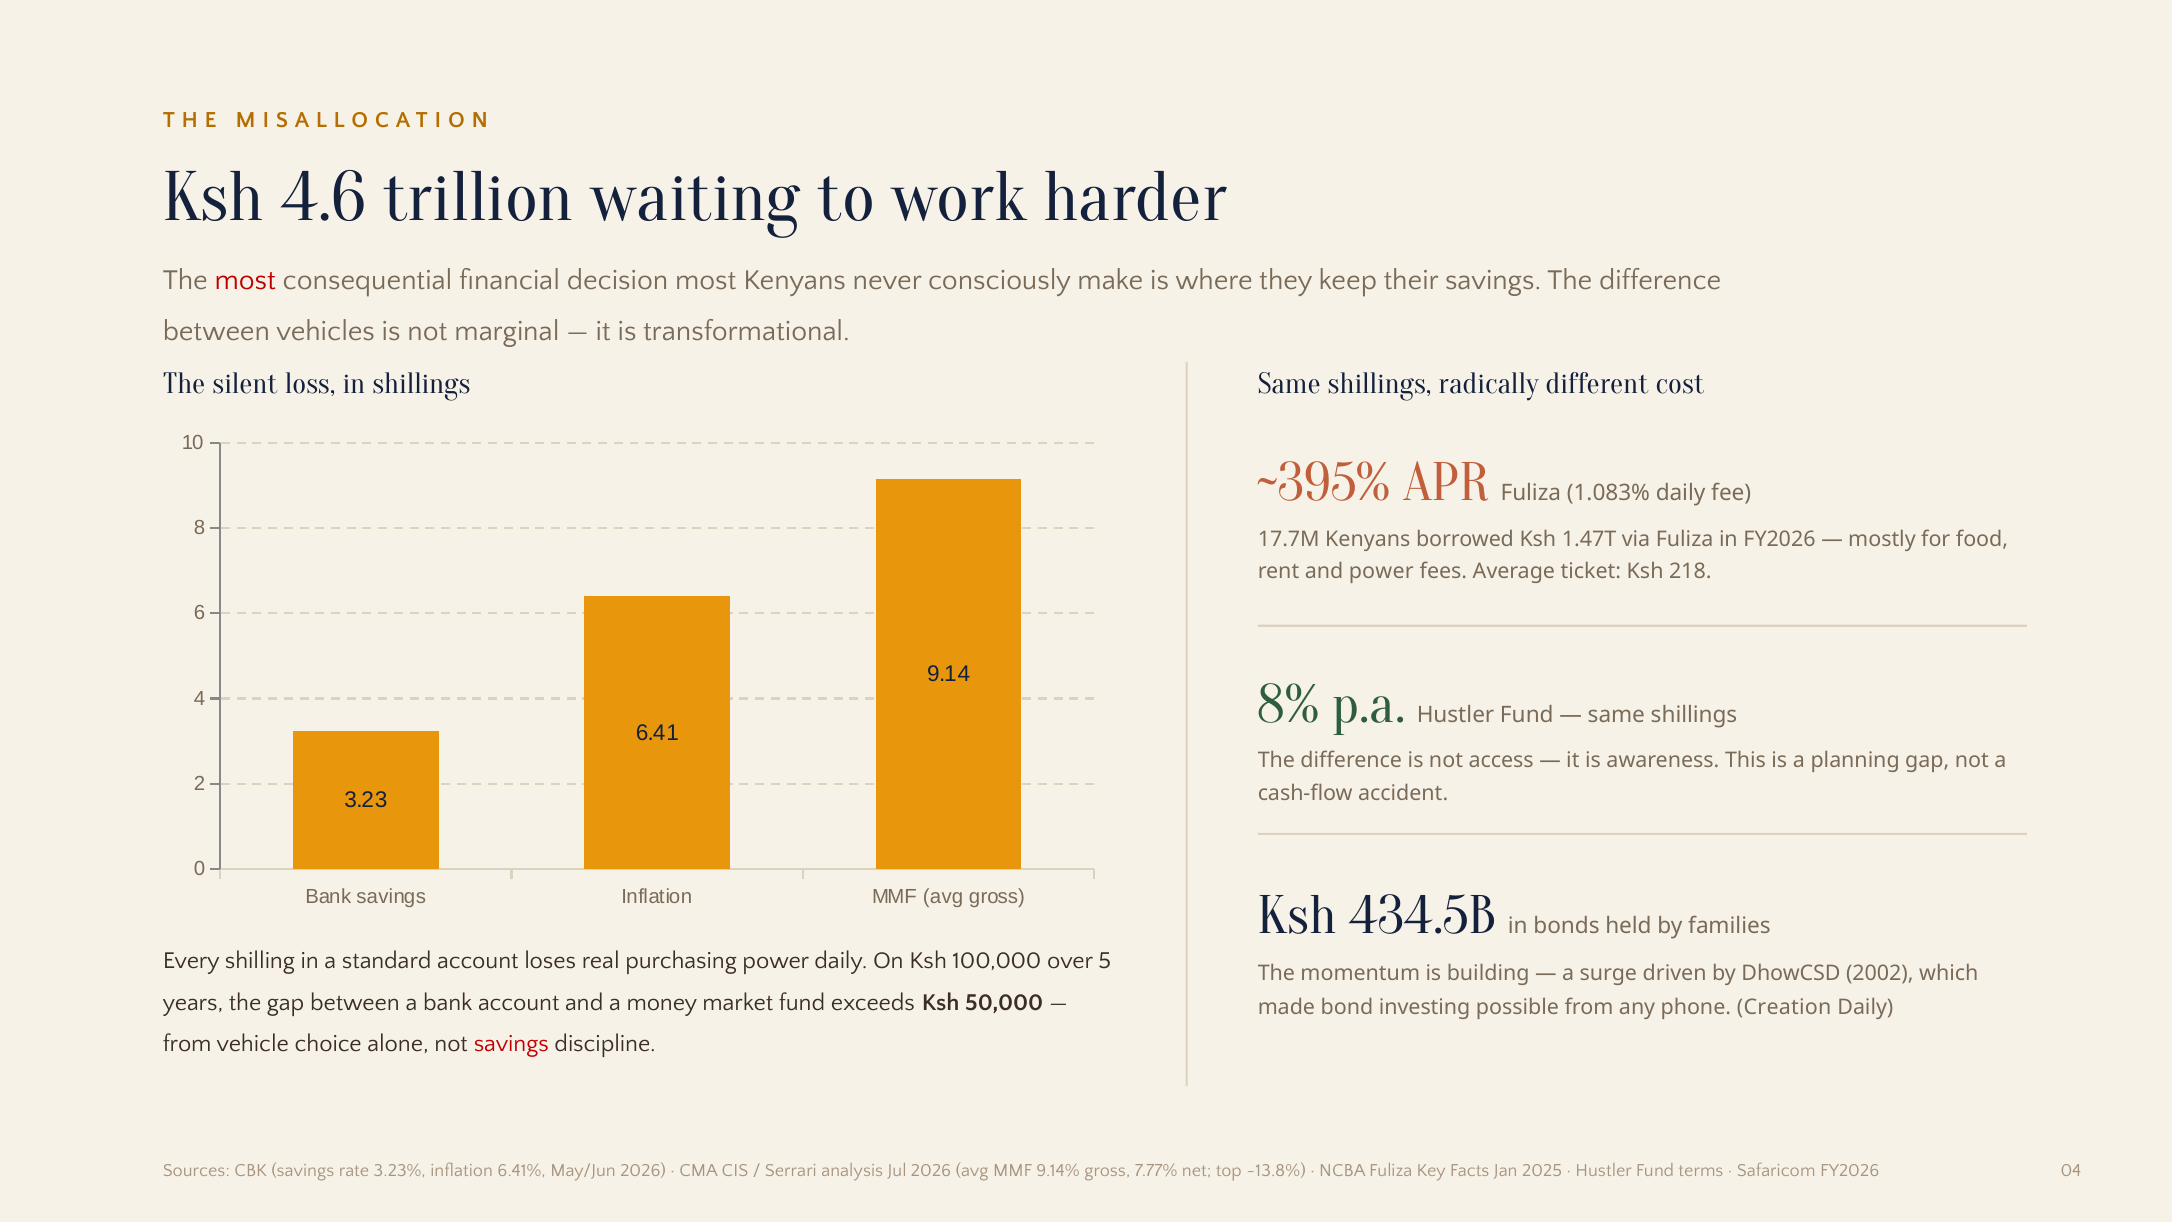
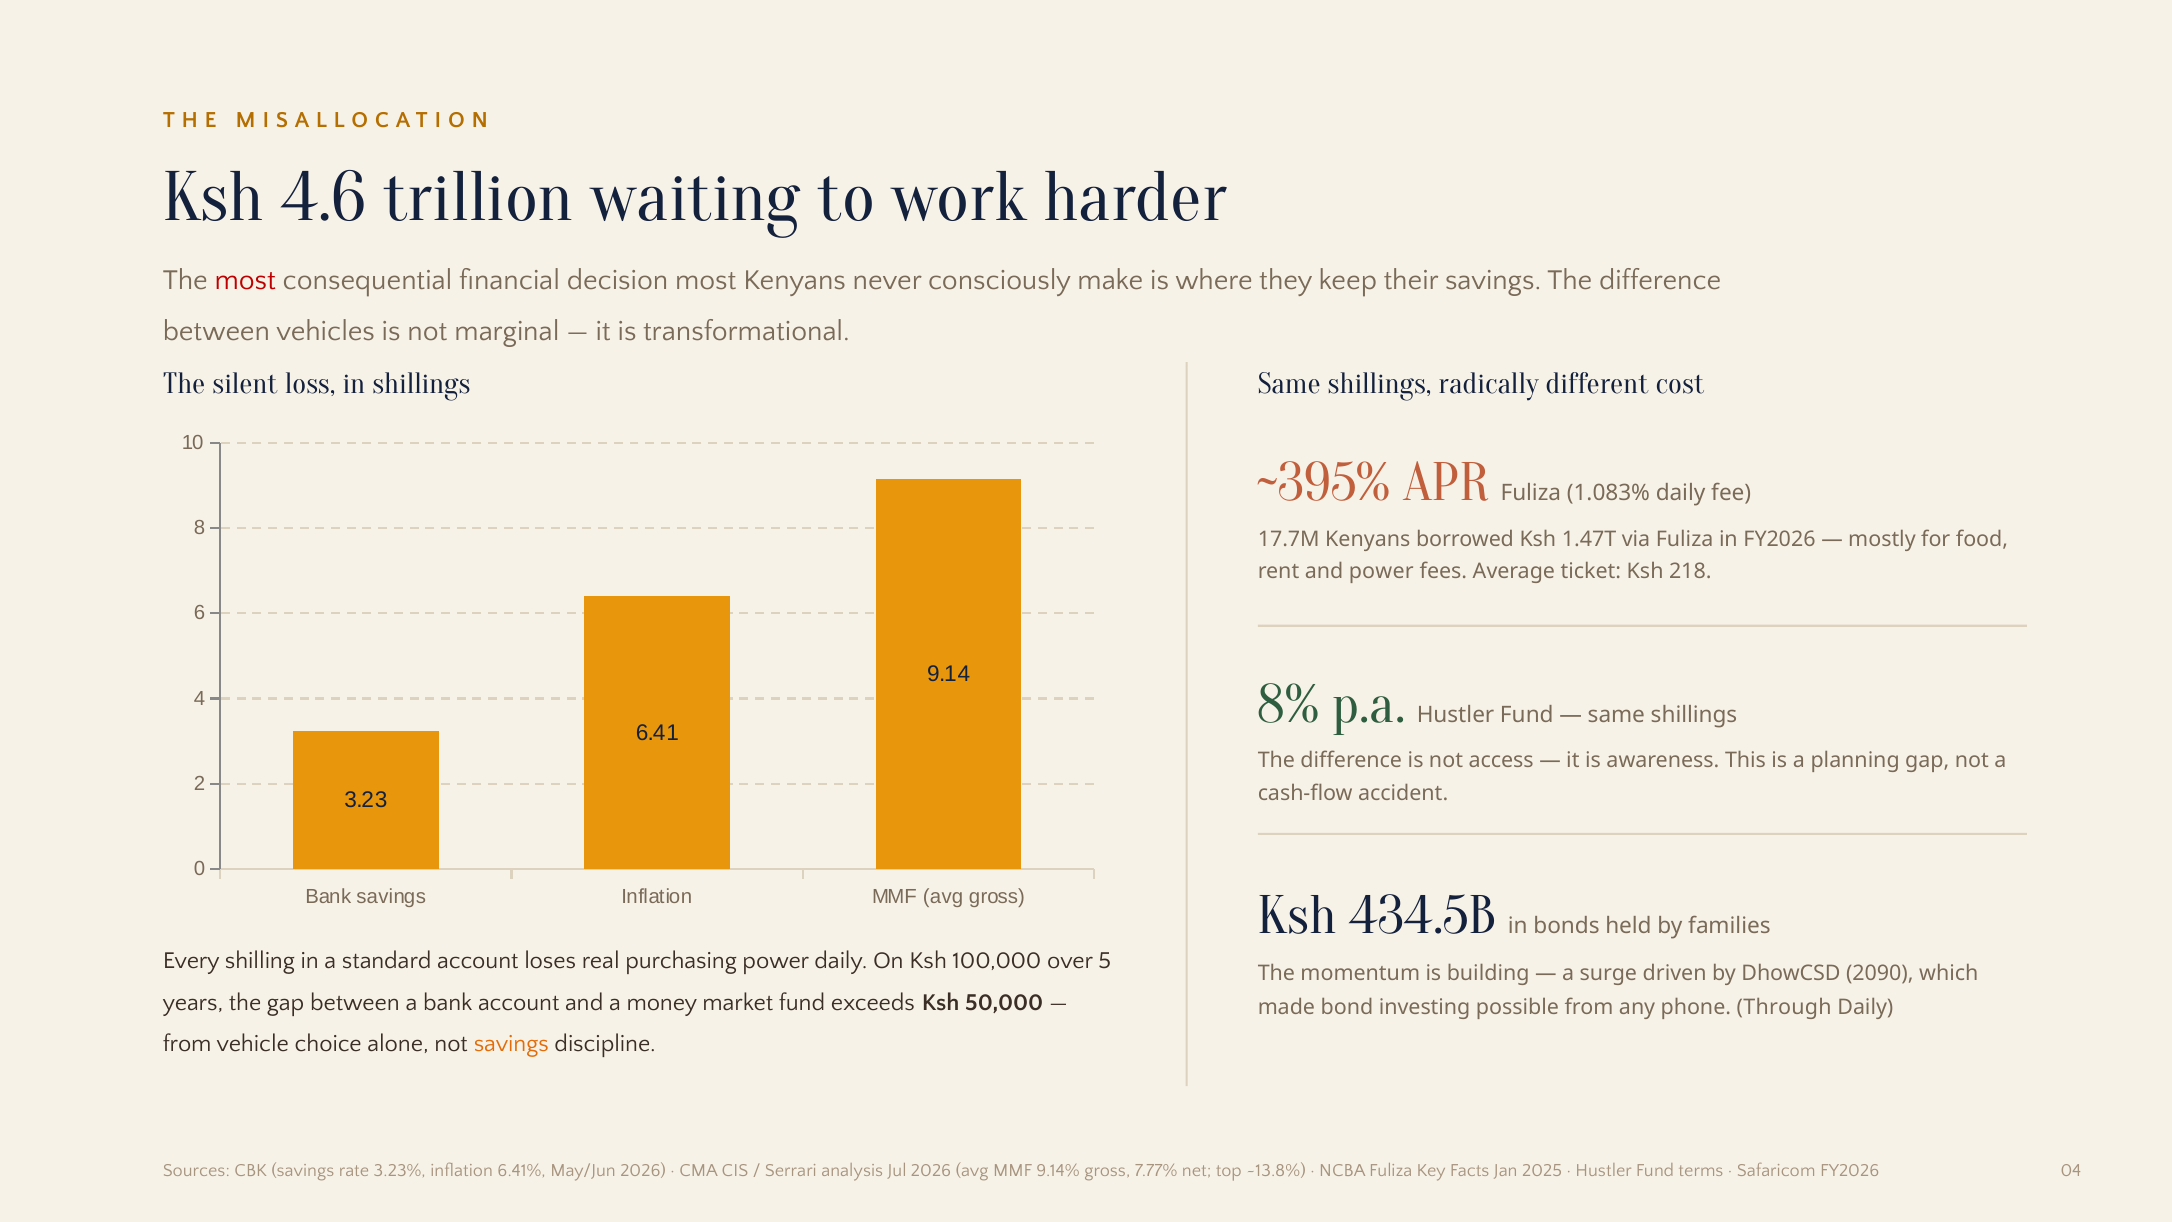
2002: 2002 -> 2090
Creation: Creation -> Through
savings at (511, 1043) colour: red -> orange
